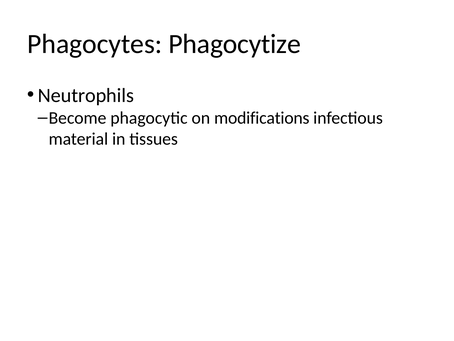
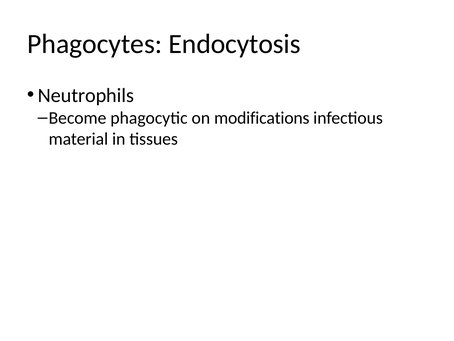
Phagocytize: Phagocytize -> Endocytosis
